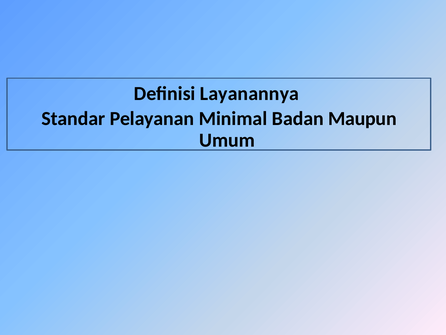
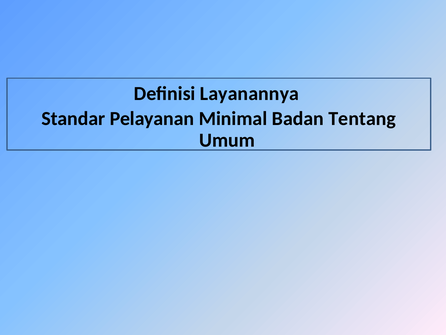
Maupun: Maupun -> Tentang
